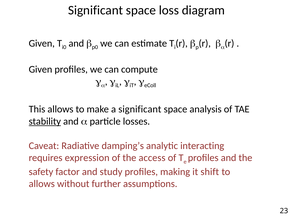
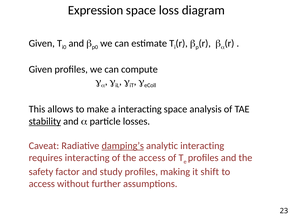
Significant at (96, 10): Significant -> Expression
a significant: significant -> interacting
damping’s underline: none -> present
requires expression: expression -> interacting
allows at (42, 184): allows -> access
